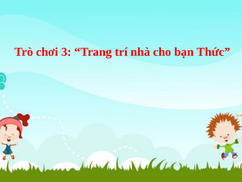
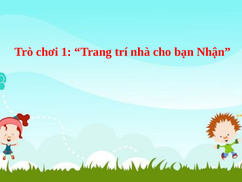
3: 3 -> 1
Thức: Thức -> Nhận
